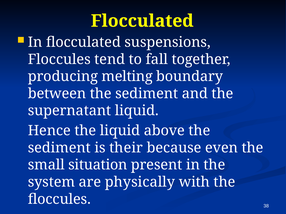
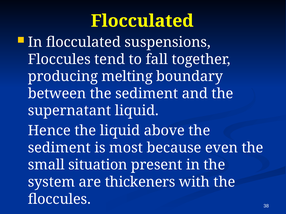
their: their -> most
physically: physically -> thickeners
